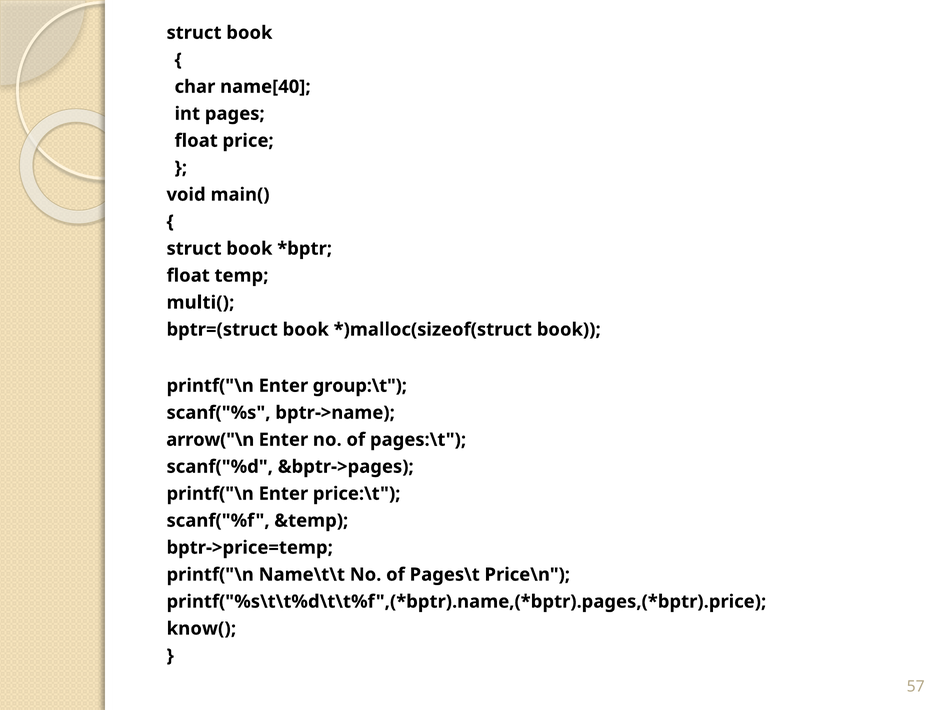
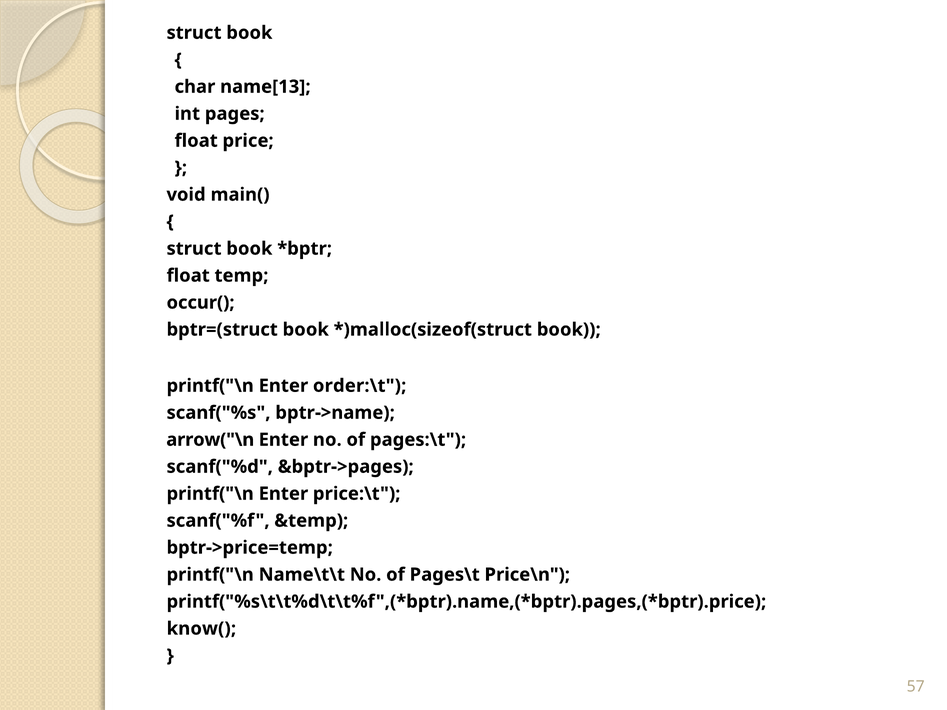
name[40: name[40 -> name[13
multi(: multi( -> occur(
group:\t: group:\t -> order:\t
